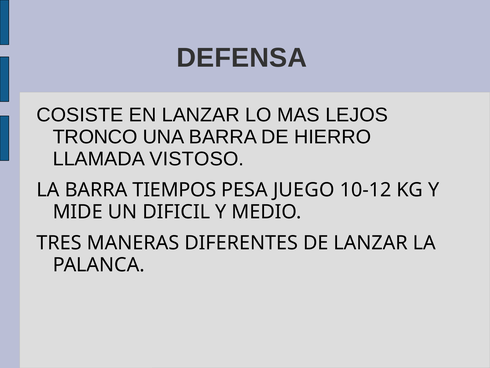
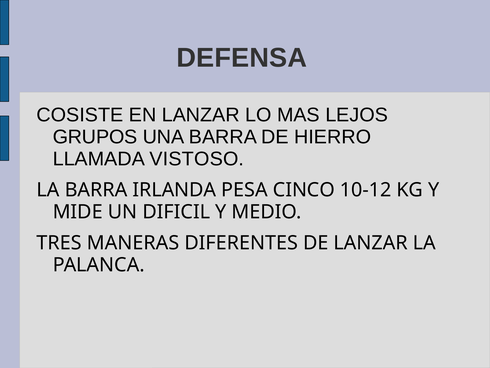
TRONCO: TRONCO -> GRUPOS
TIEMPOS: TIEMPOS -> IRLANDA
JUEGO: JUEGO -> CINCO
